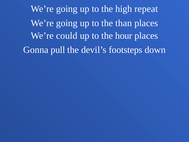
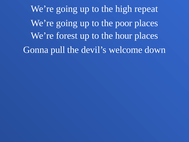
than: than -> poor
could: could -> forest
footsteps: footsteps -> welcome
